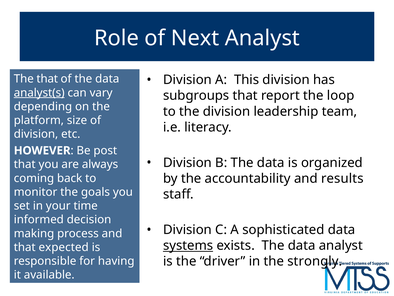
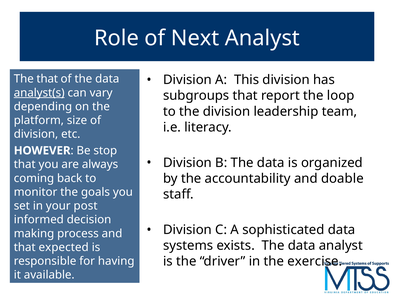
post: post -> stop
results: results -> doable
time: time -> post
systems underline: present -> none
strongly: strongly -> exercise
